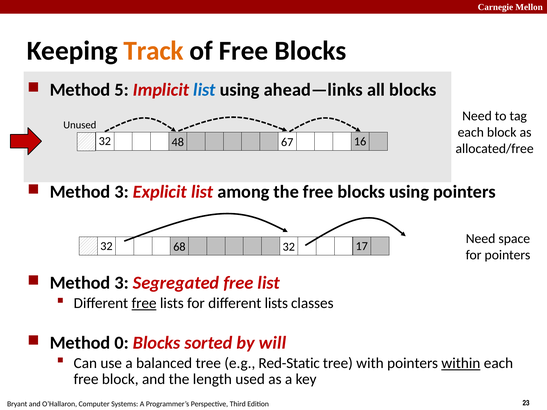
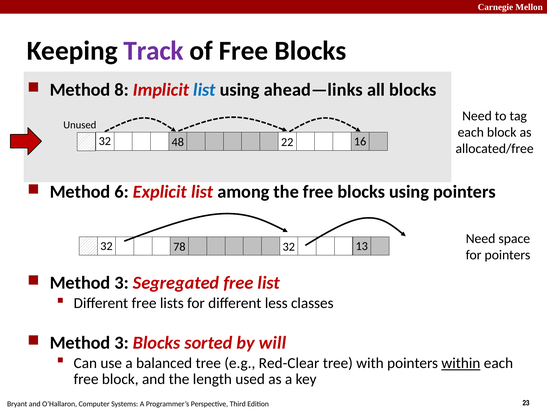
Track colour: orange -> purple
5: 5 -> 8
67: 67 -> 22
3 at (122, 192): 3 -> 6
68: 68 -> 78
17: 17 -> 13
free at (144, 303) underline: present -> none
different lists: lists -> less
0 at (122, 343): 0 -> 3
Red-Static: Red-Static -> Red-Clear
